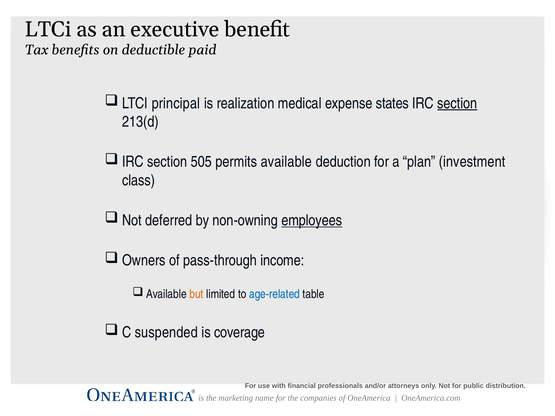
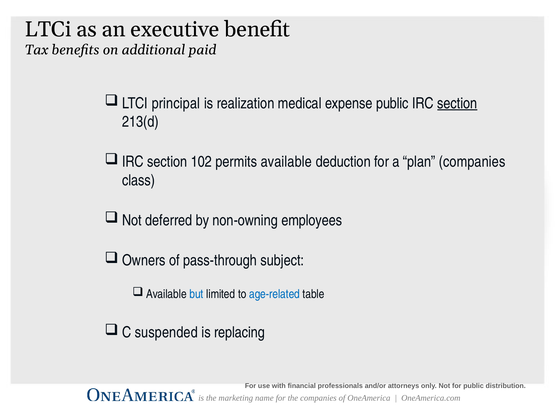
deductible: deductible -> additional
expense states: states -> public
505: 505 -> 102
plan investment: investment -> companies
employees underline: present -> none
income: income -> subject
but colour: orange -> blue
coverage: coverage -> replacing
